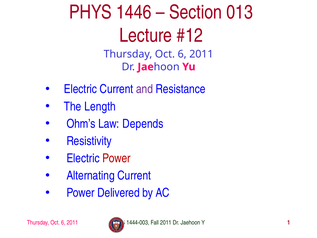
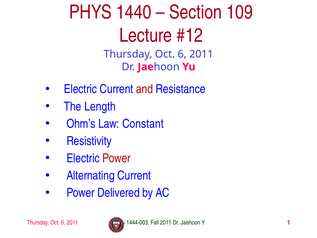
1446: 1446 -> 1440
013: 013 -> 109
and colour: purple -> red
Depends: Depends -> Constant
